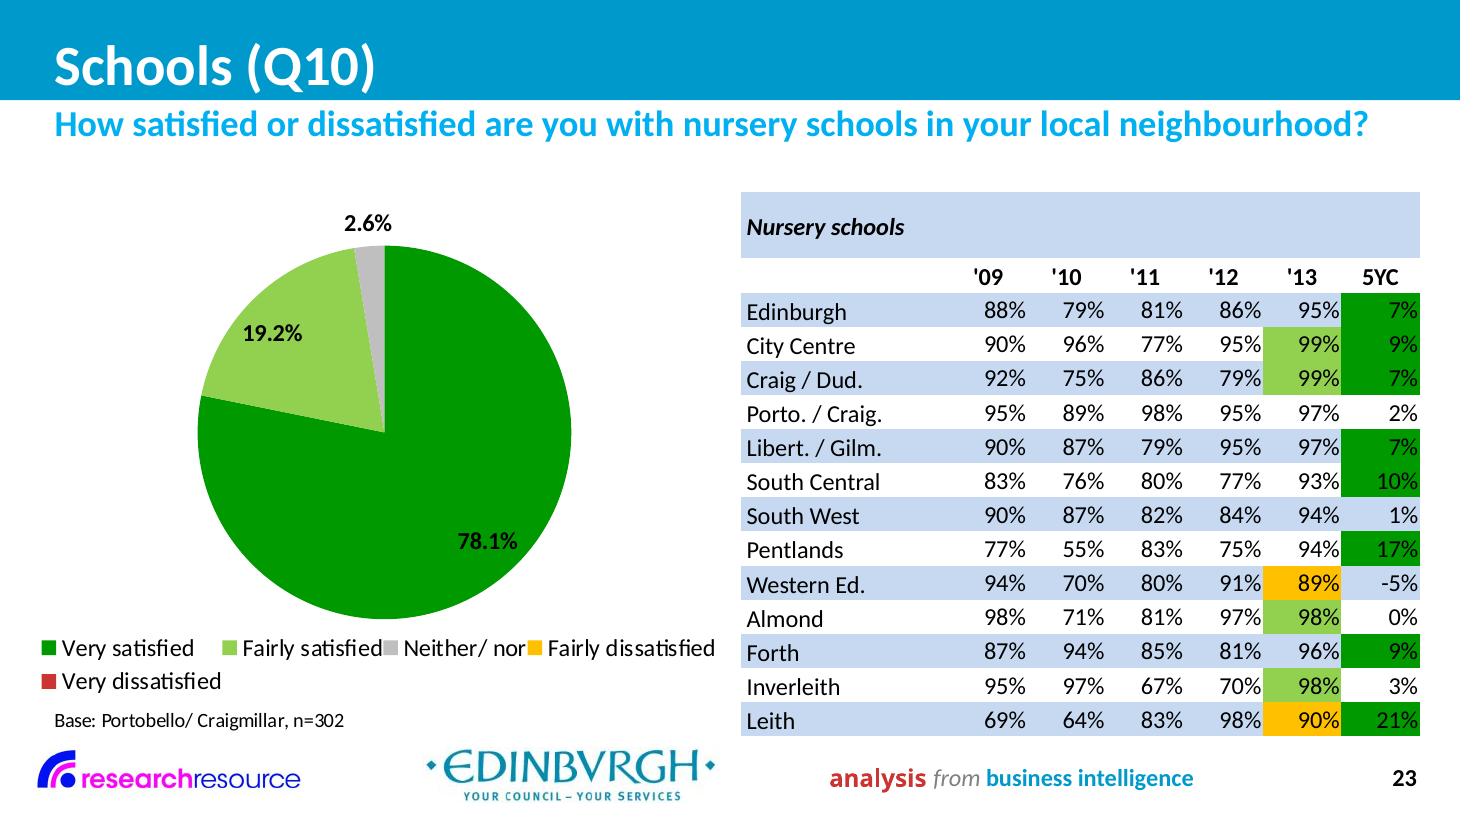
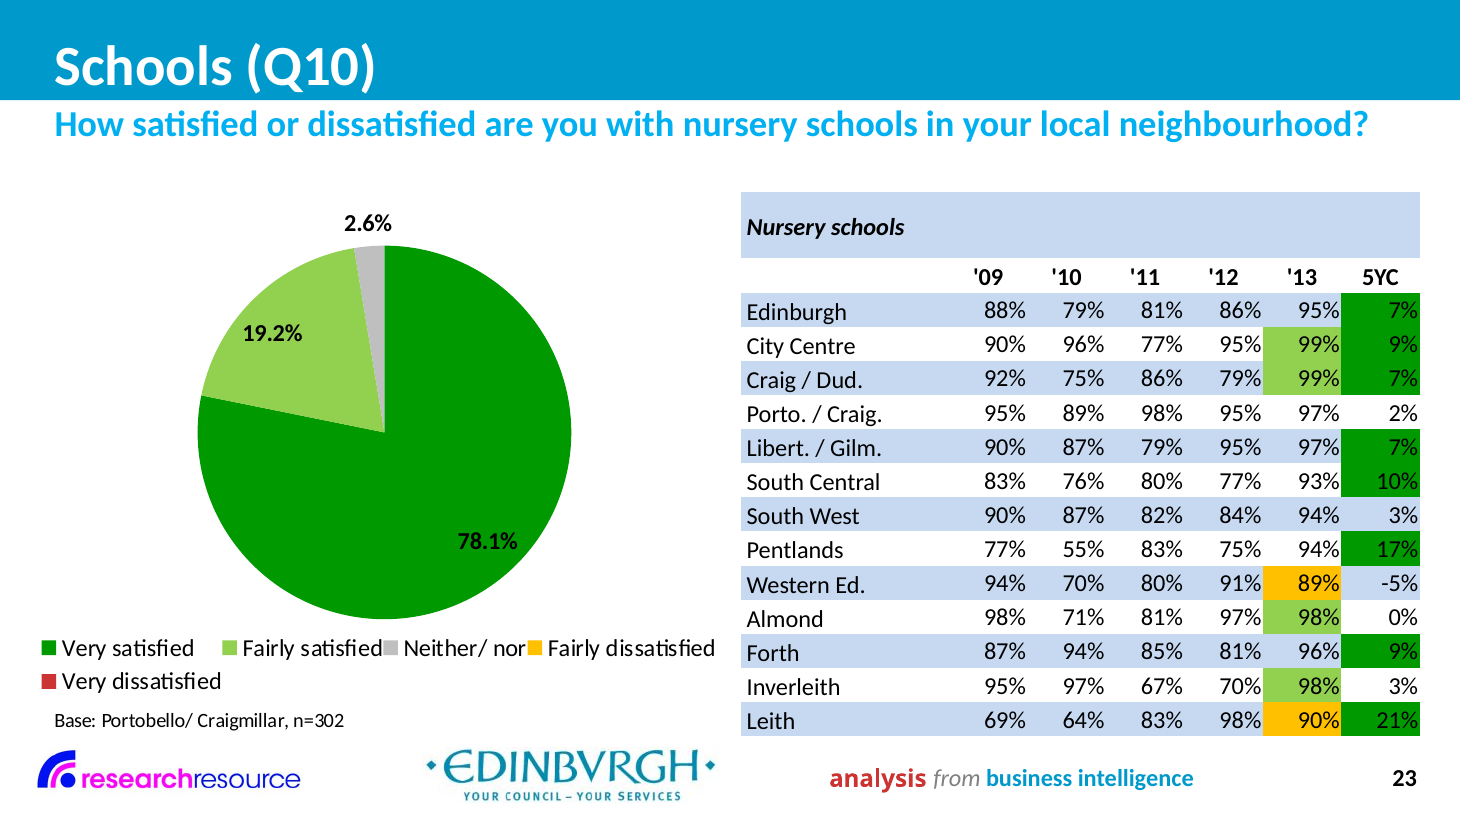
94% 1%: 1% -> 3%
